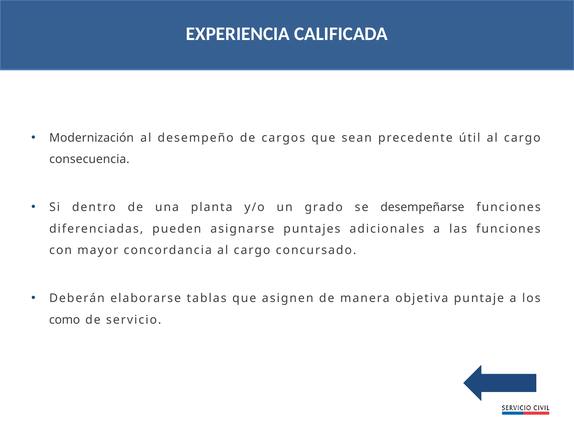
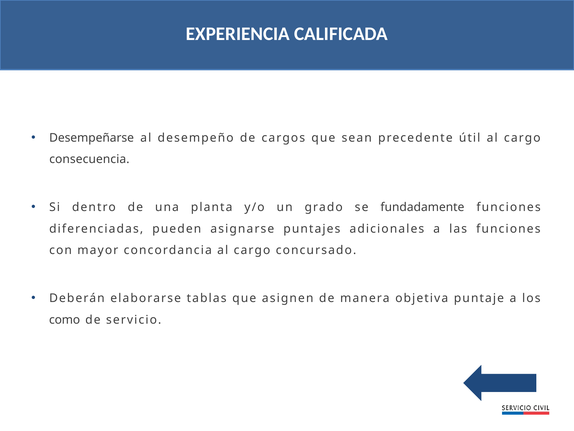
Modernización: Modernización -> Desempeñarse
desempeñarse: desempeñarse -> fundadamente
